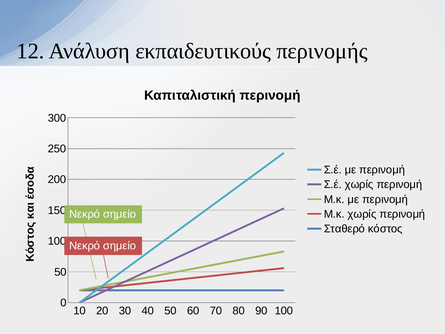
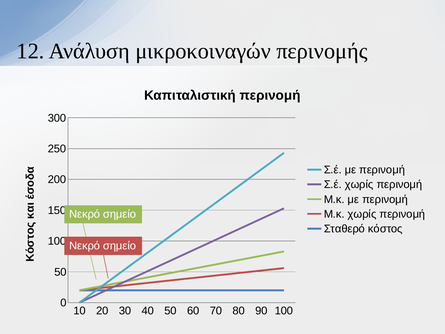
εκπαιδευτικούς: εκπαιδευτικούς -> μικροκοιναγών
